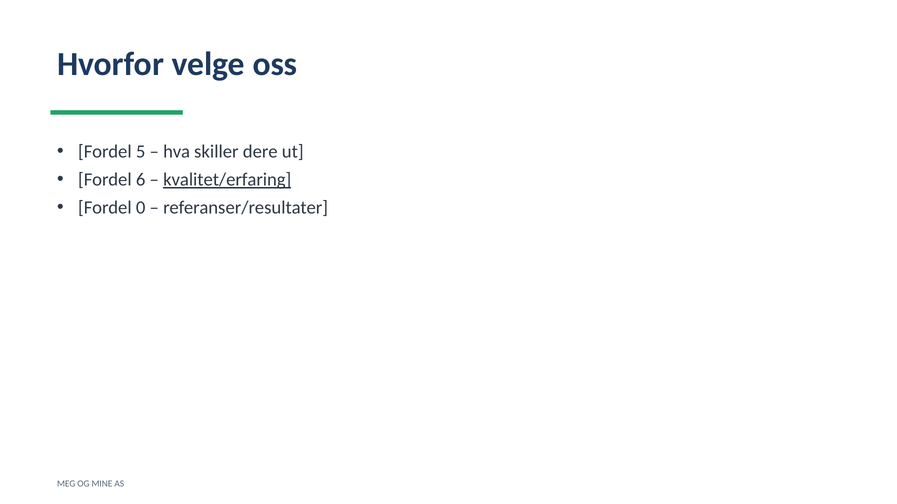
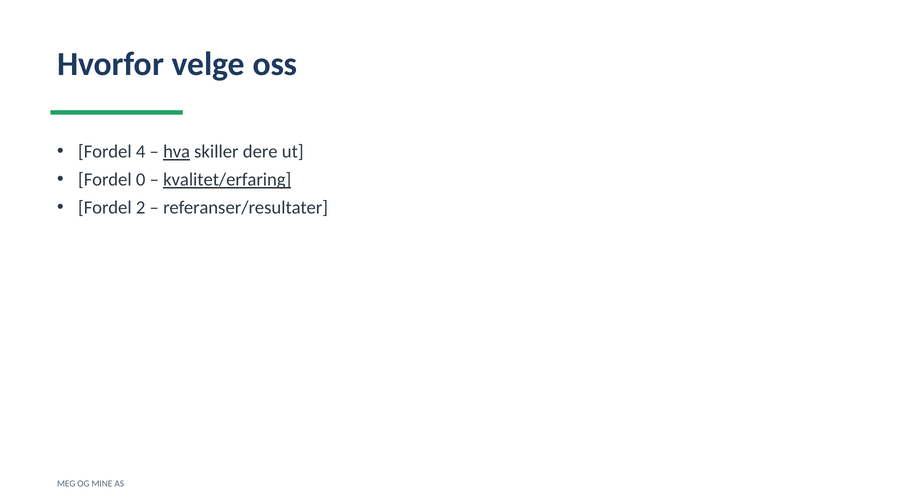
5: 5 -> 4
hva underline: none -> present
6: 6 -> 0
0: 0 -> 2
